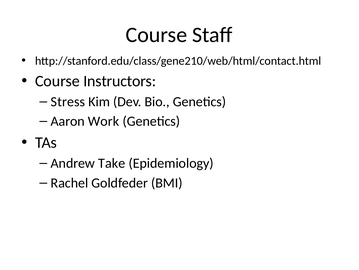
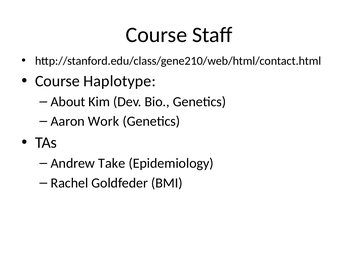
Instructors: Instructors -> Haplotype
Stress: Stress -> About
